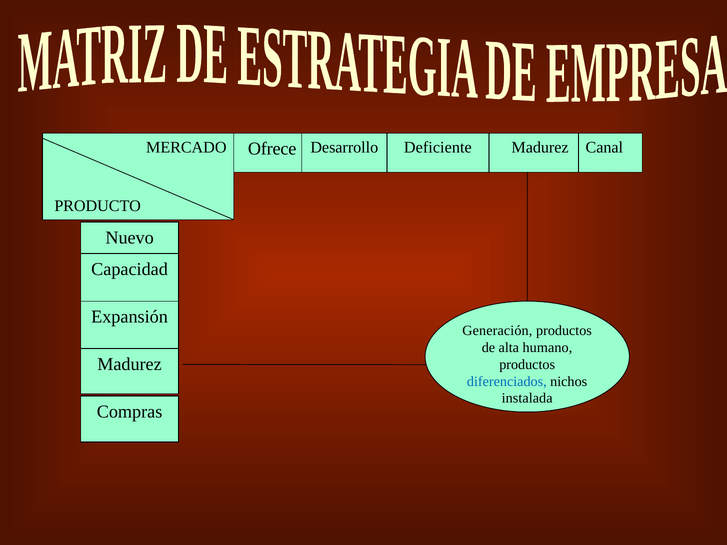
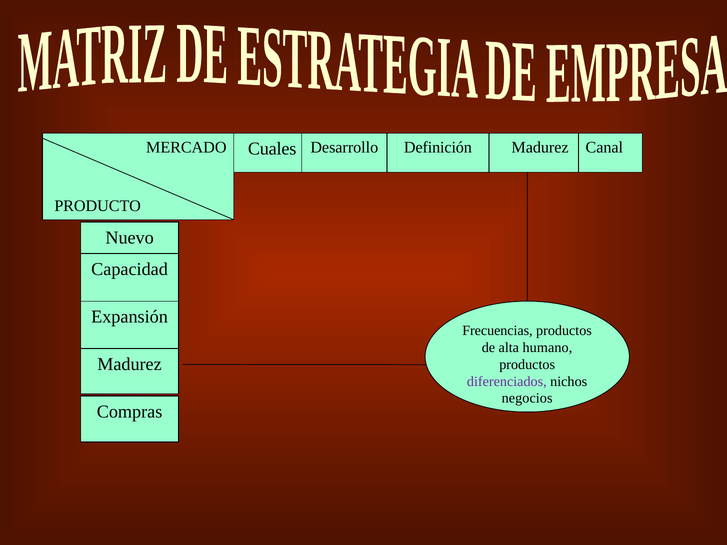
Ofrece: Ofrece -> Cuales
Deficiente: Deficiente -> Definición
Generación: Generación -> Frecuencias
diferenciados colour: blue -> purple
instalada: instalada -> negocios
